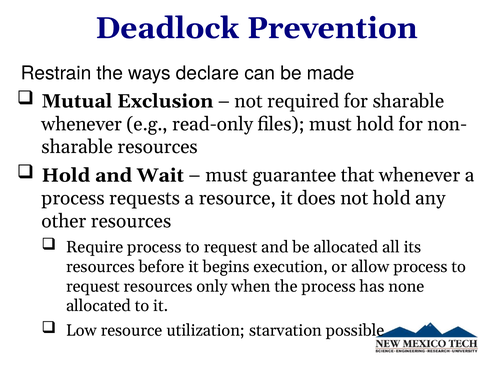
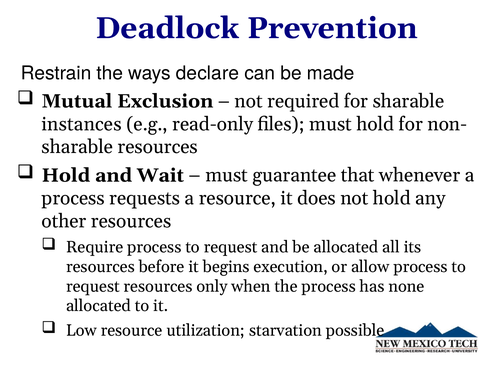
whenever at (82, 124): whenever -> instances
